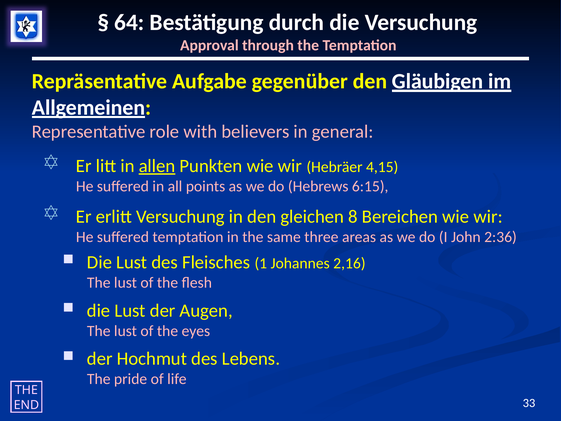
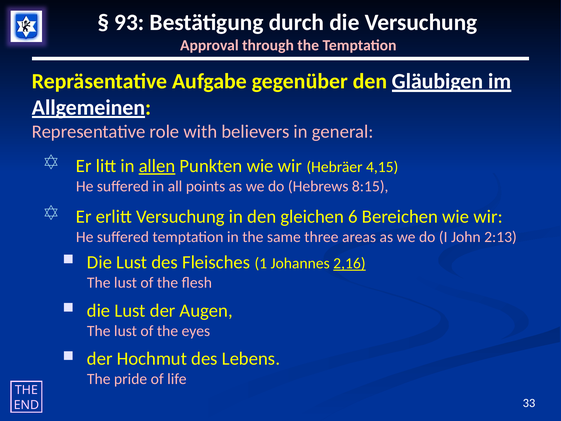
64: 64 -> 93
6:15: 6:15 -> 8:15
8: 8 -> 6
2:36: 2:36 -> 2:13
2,16 underline: none -> present
